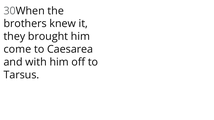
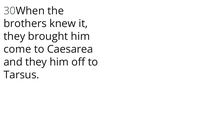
and with: with -> they
